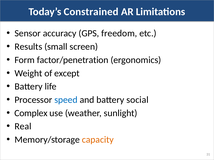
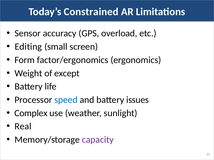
freedom: freedom -> overload
Results: Results -> Editing
factor/penetration: factor/penetration -> factor/ergonomics
social: social -> issues
capacity colour: orange -> purple
